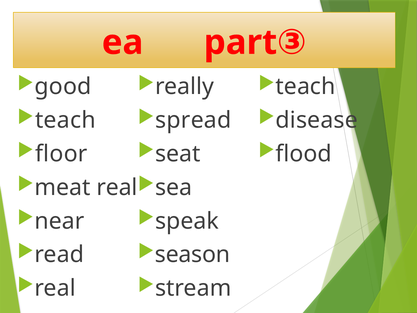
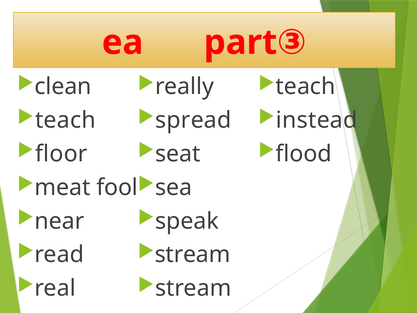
good: good -> clean
disease: disease -> instead
meat real: real -> fool
season at (193, 254): season -> stream
